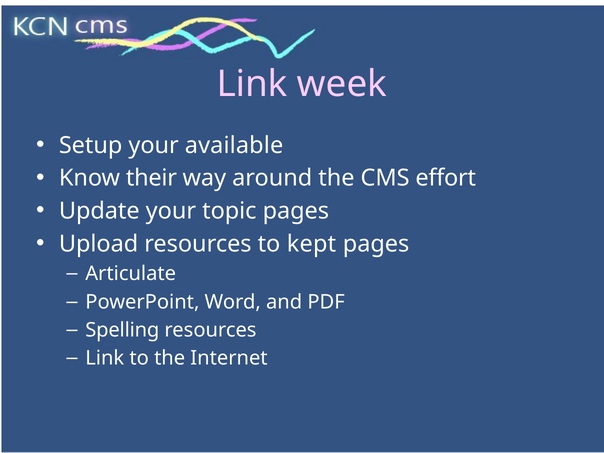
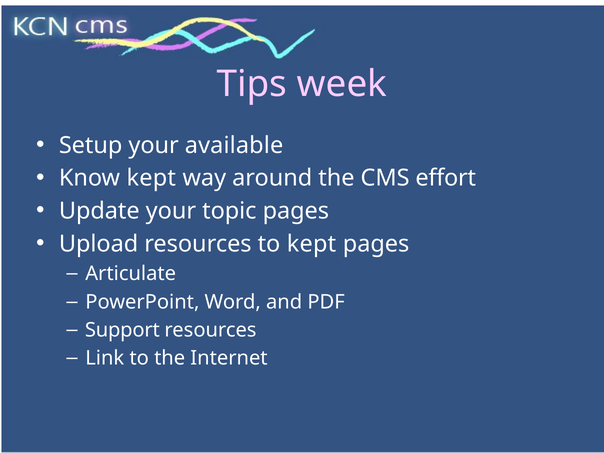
Link at (252, 84): Link -> Tips
Know their: their -> kept
Spelling: Spelling -> Support
